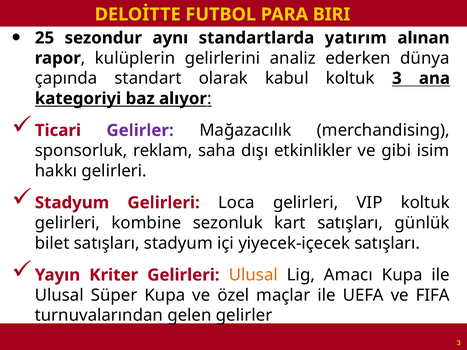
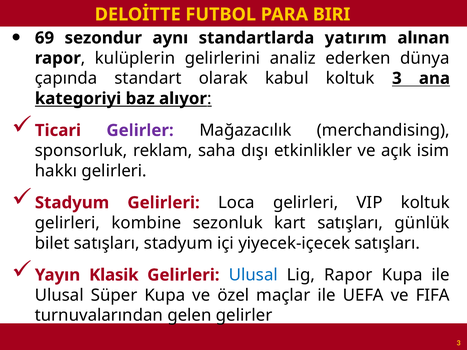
25: 25 -> 69
gibi: gibi -> açık
Kriter: Kriter -> Klasik
Ulusal at (253, 275) colour: orange -> blue
Lig Amacı: Amacı -> Rapor
